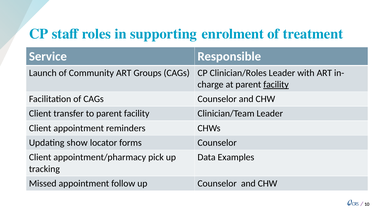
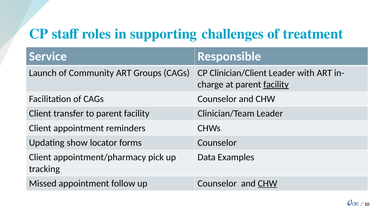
enrolment: enrolment -> challenges
Clinician/Roles: Clinician/Roles -> Clinician/Client
CHW at (268, 183) underline: none -> present
